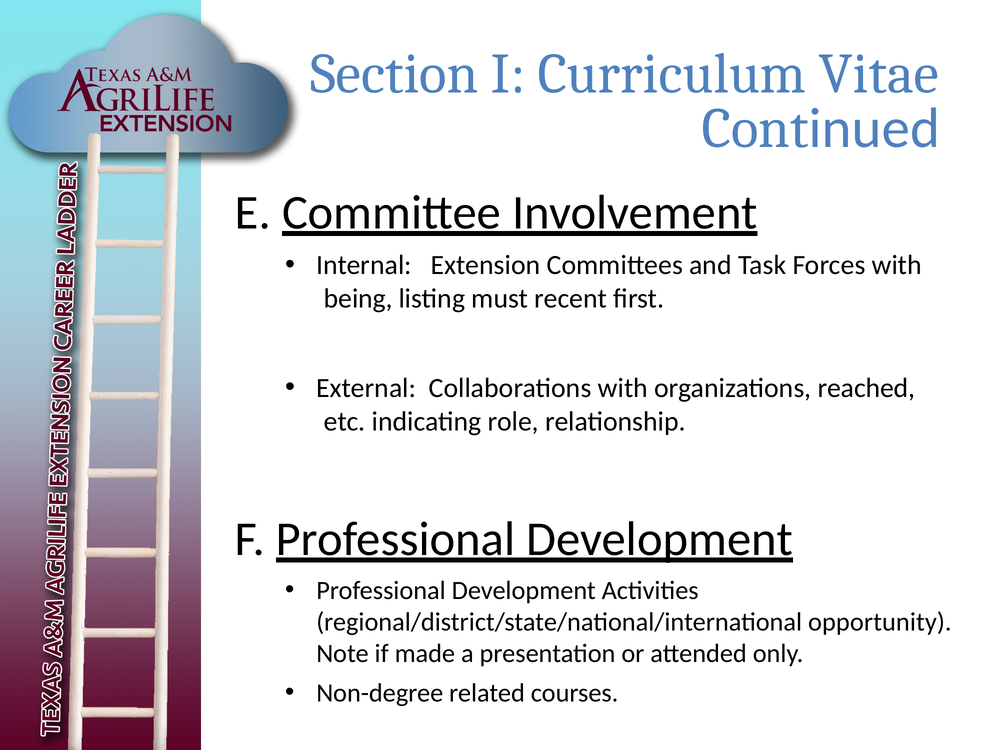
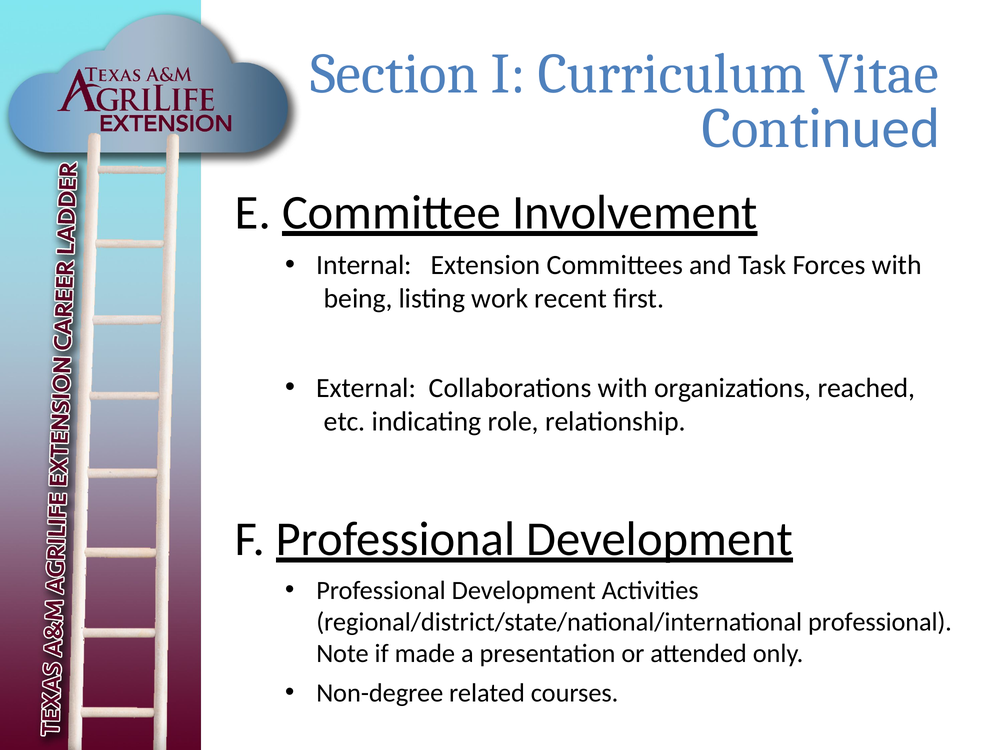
must: must -> work
regional/district/state/national/international opportunity: opportunity -> professional
